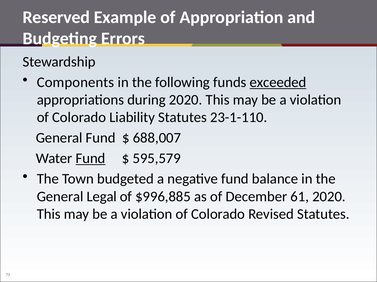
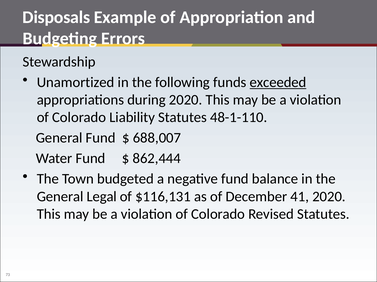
Reserved: Reserved -> Disposals
Components: Components -> Unamortized
23-1-110: 23-1-110 -> 48-1-110
Fund at (91, 159) underline: present -> none
595,579: 595,579 -> 862,444
$996,885: $996,885 -> $116,131
61: 61 -> 41
